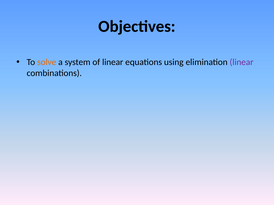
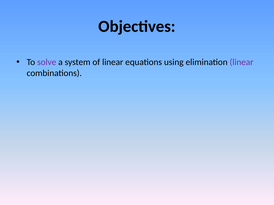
solve colour: orange -> purple
